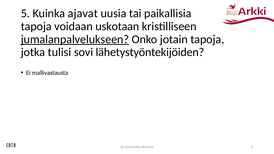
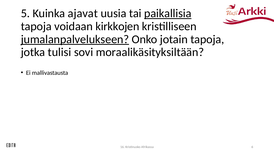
paikallisia underline: none -> present
uskotaan: uskotaan -> kirkkojen
lähetystyöntekijöiden: lähetystyöntekijöiden -> moraalikäsityksiltään
